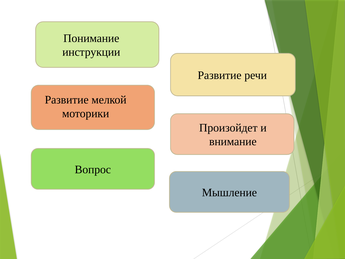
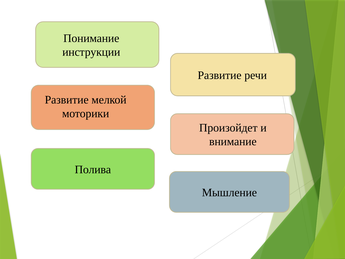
Вопрос: Вопрос -> Полива
